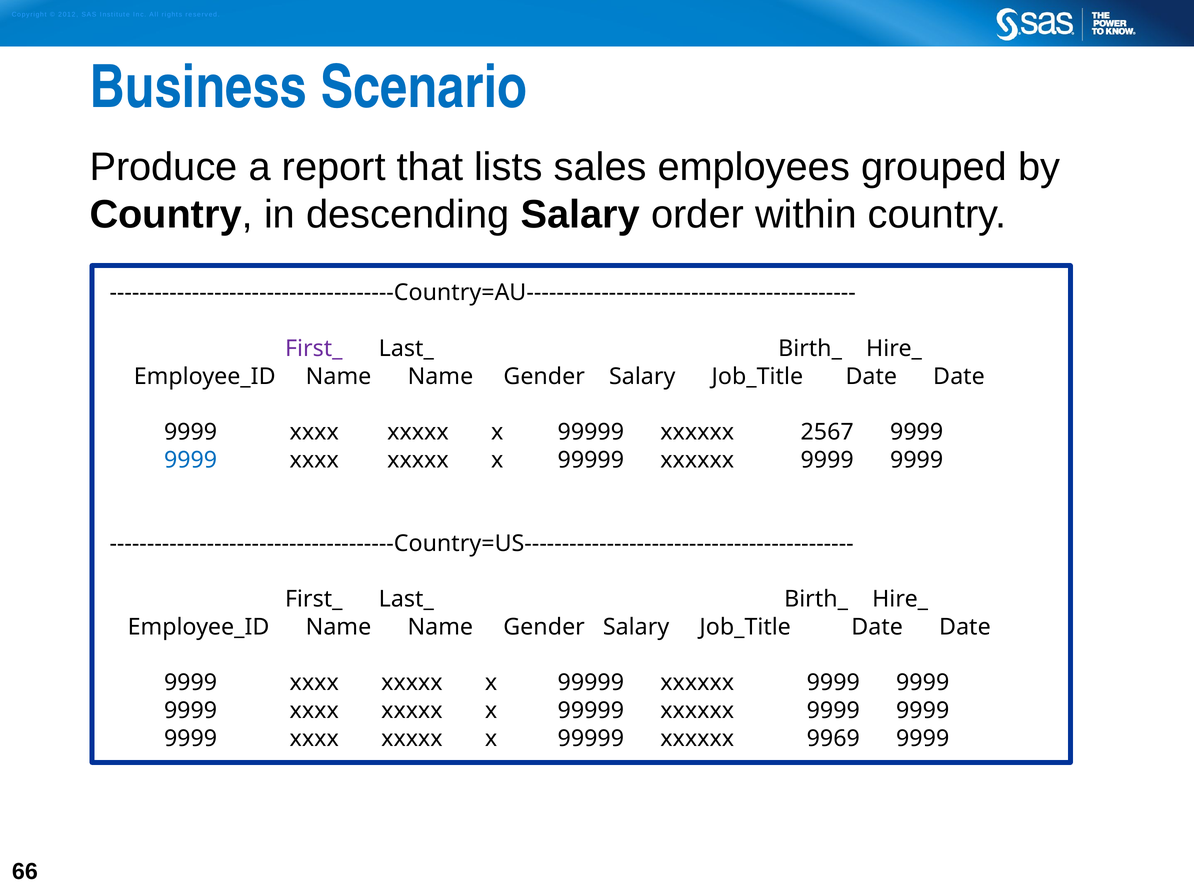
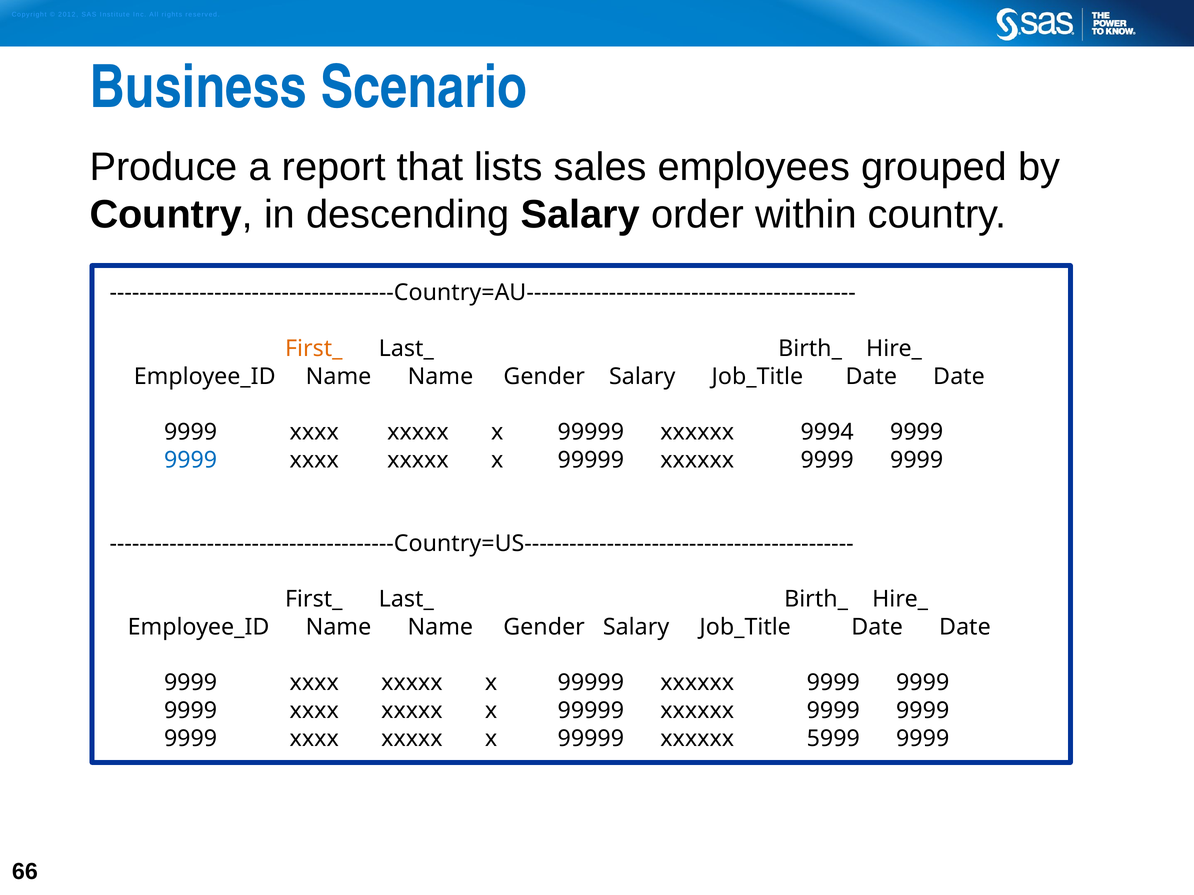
First_ at (314, 349) colour: purple -> orange
2567: 2567 -> 9994
9969: 9969 -> 5999
